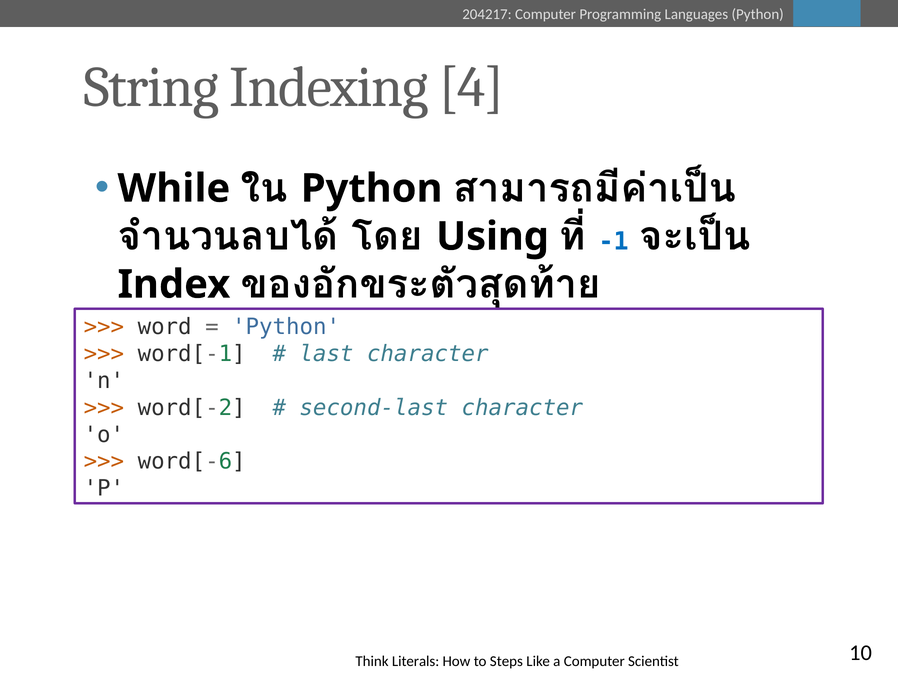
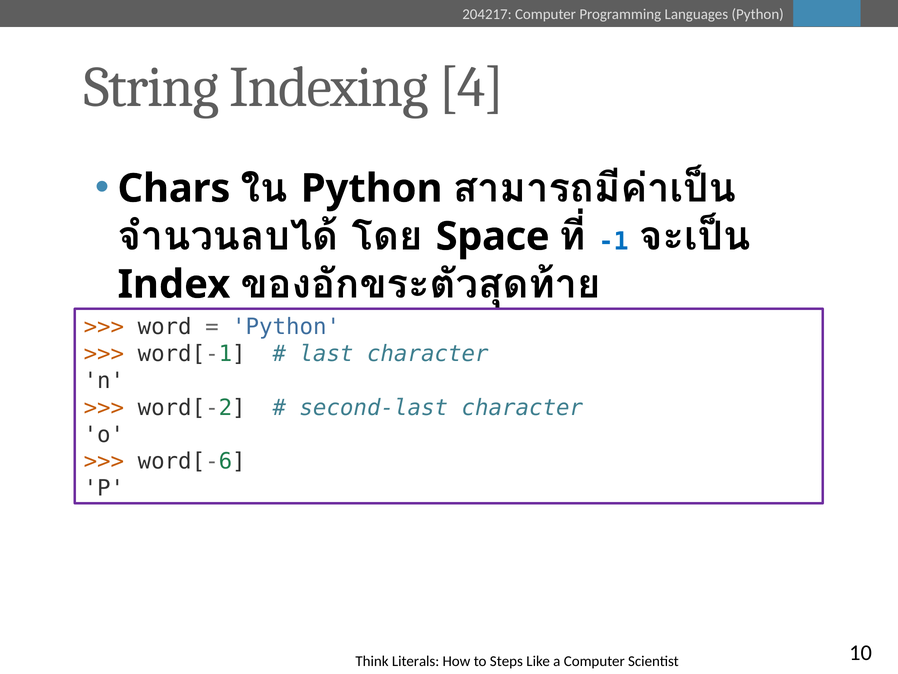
While: While -> Chars
Using: Using -> Space
